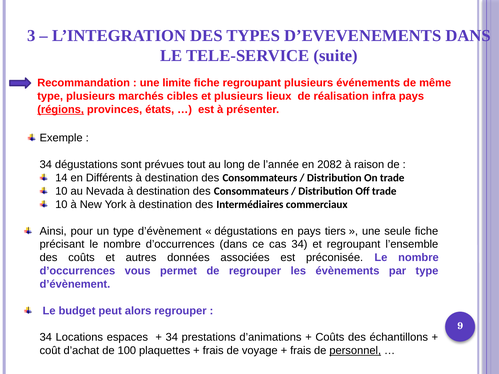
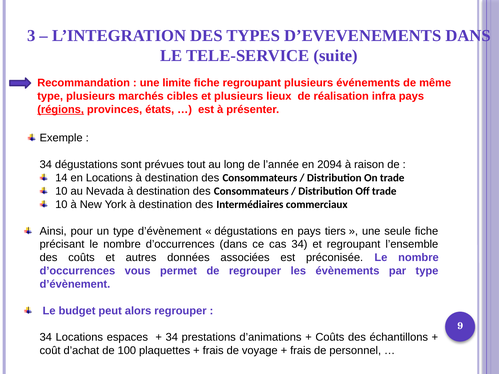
2082: 2082 -> 2094
en Différents: Différents -> Locations
personnel underline: present -> none
